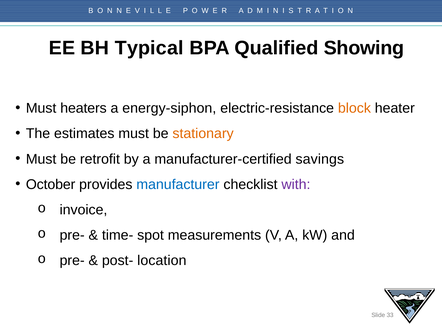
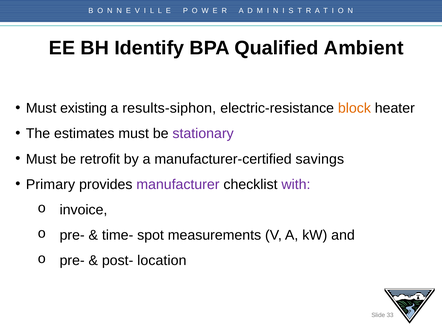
Typical: Typical -> Identify
Showing: Showing -> Ambient
heaters: heaters -> existing
energy-siphon: energy-siphon -> results-siphon
stationary colour: orange -> purple
October: October -> Primary
manufacturer colour: blue -> purple
